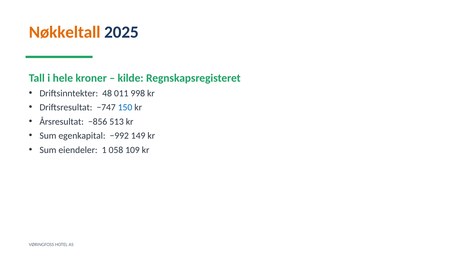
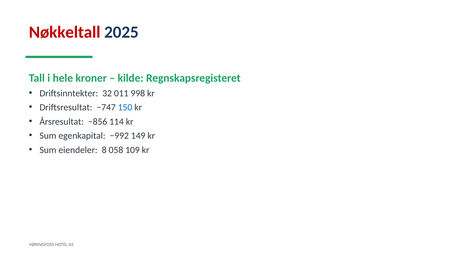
Nøkkeltall colour: orange -> red
48: 48 -> 32
513: 513 -> 114
1: 1 -> 8
